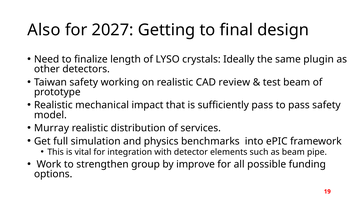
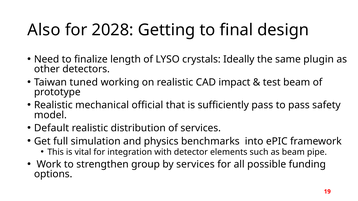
2027: 2027 -> 2028
Taiwan safety: safety -> tuned
review: review -> impact
impact: impact -> official
Murray: Murray -> Default
by improve: improve -> services
